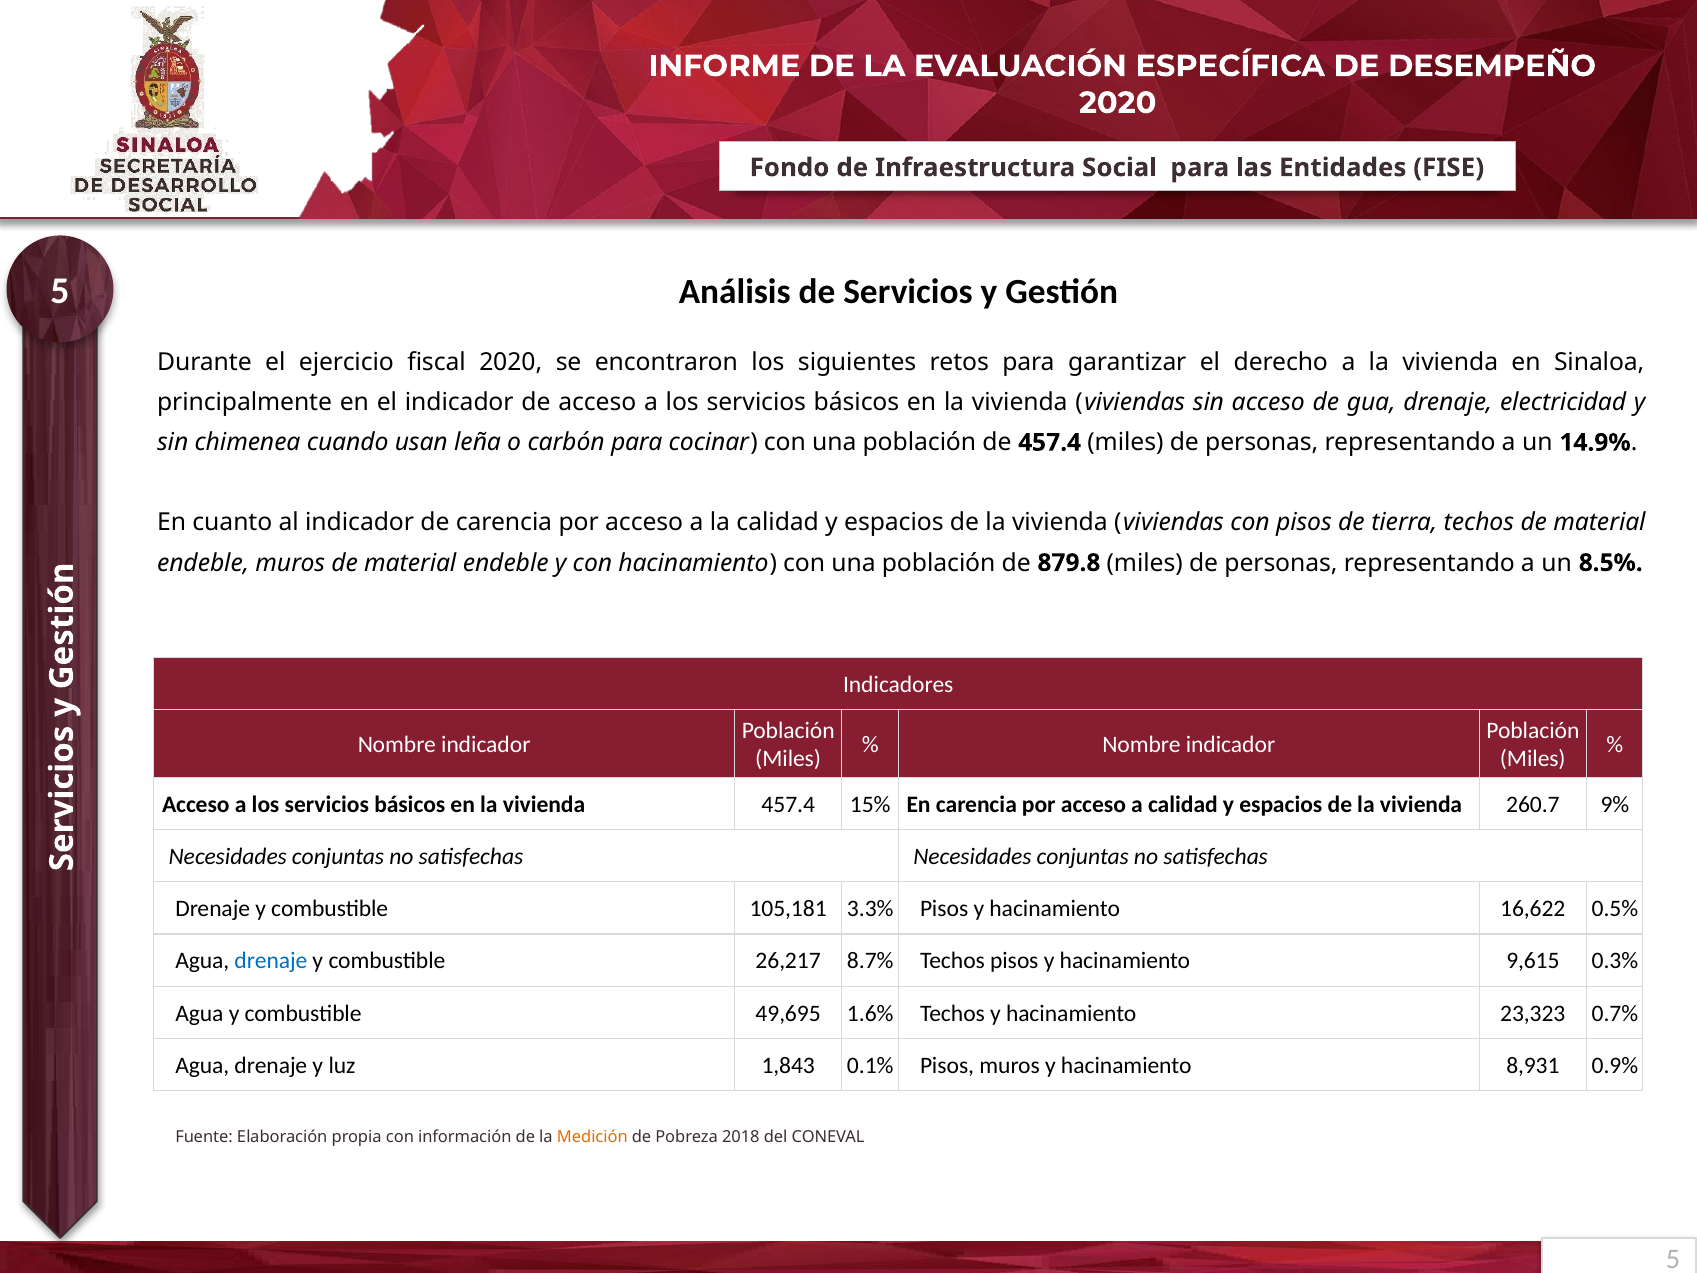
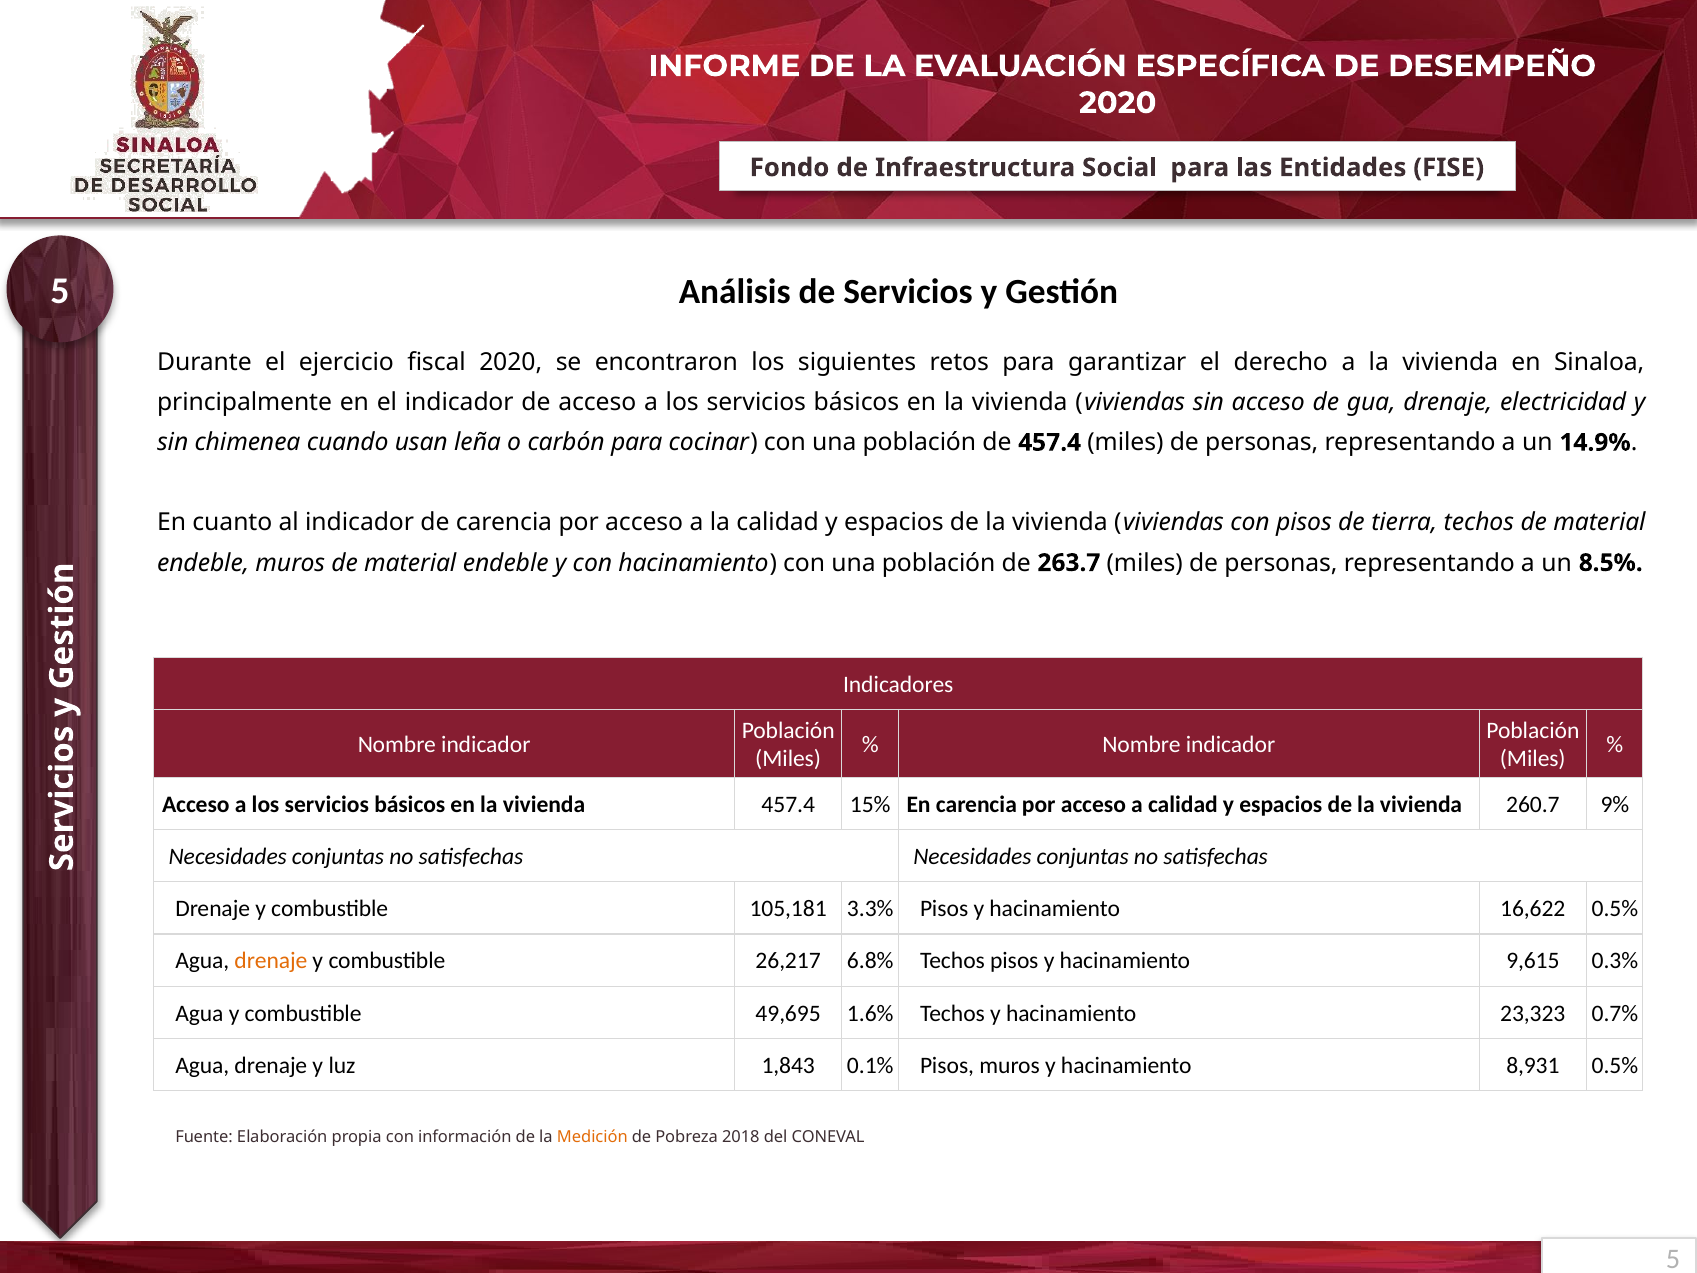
879.8: 879.8 -> 263.7
drenaje at (271, 961) colour: blue -> orange
8.7%: 8.7% -> 6.8%
8,931 0.9%: 0.9% -> 0.5%
